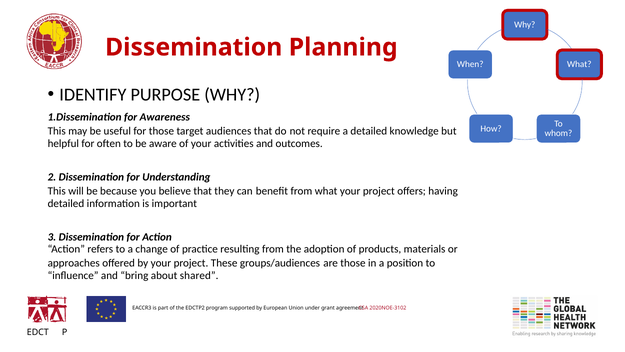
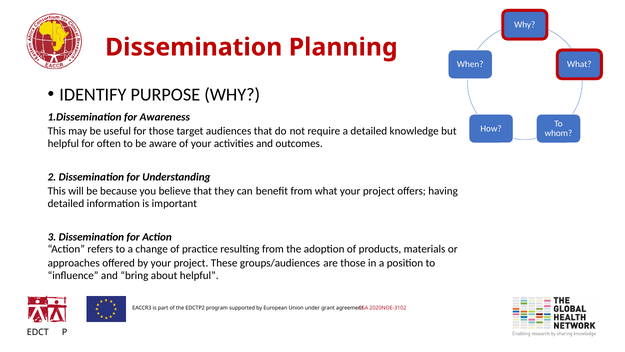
about shared: shared -> helpful
